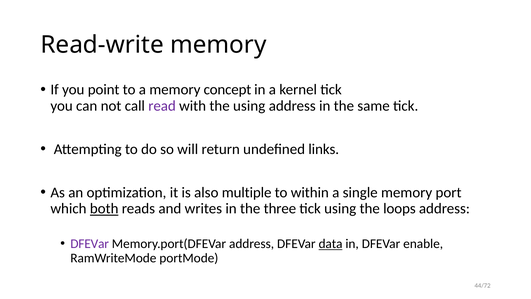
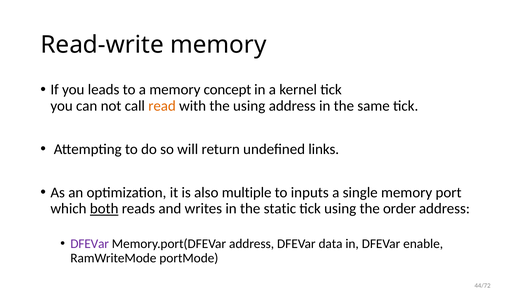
point: point -> leads
read colour: purple -> orange
within: within -> inputs
three: three -> static
loops: loops -> order
data underline: present -> none
